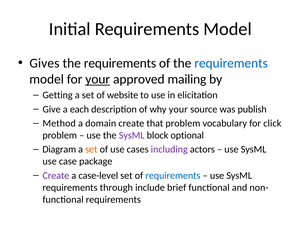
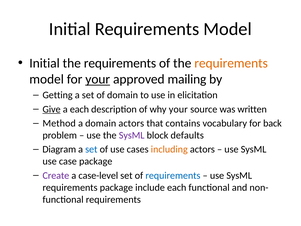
Gives at (44, 63): Gives -> Initial
requirements at (231, 63) colour: blue -> orange
of website: website -> domain
Give underline: none -> present
publish: publish -> written
domain create: create -> actors
that problem: problem -> contains
click: click -> back
optional: optional -> defaults
set at (91, 149) colour: orange -> blue
including colour: purple -> orange
requirements through: through -> package
include brief: brief -> each
